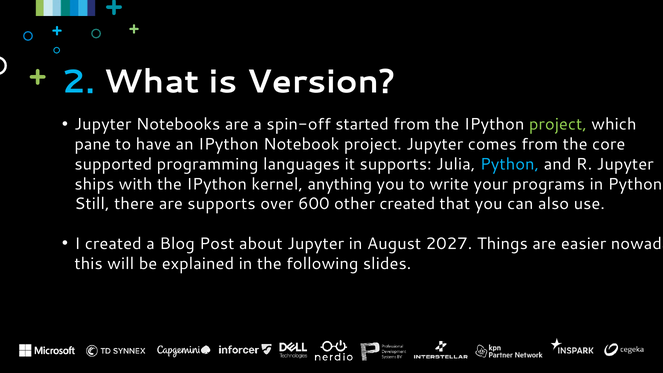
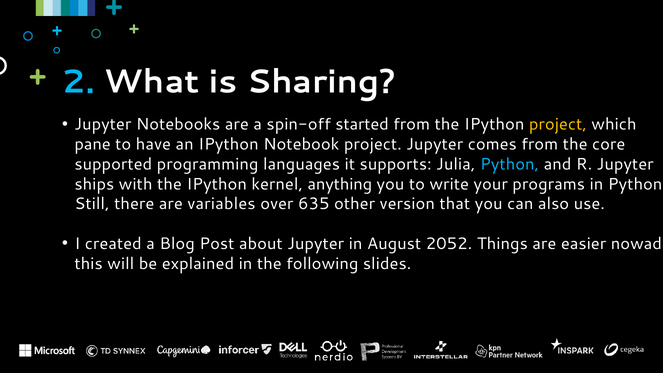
Version: Version -> Sharing
project at (558, 124) colour: light green -> yellow
are supports: supports -> variables
600: 600 -> 635
other created: created -> version
2027: 2027 -> 2052
